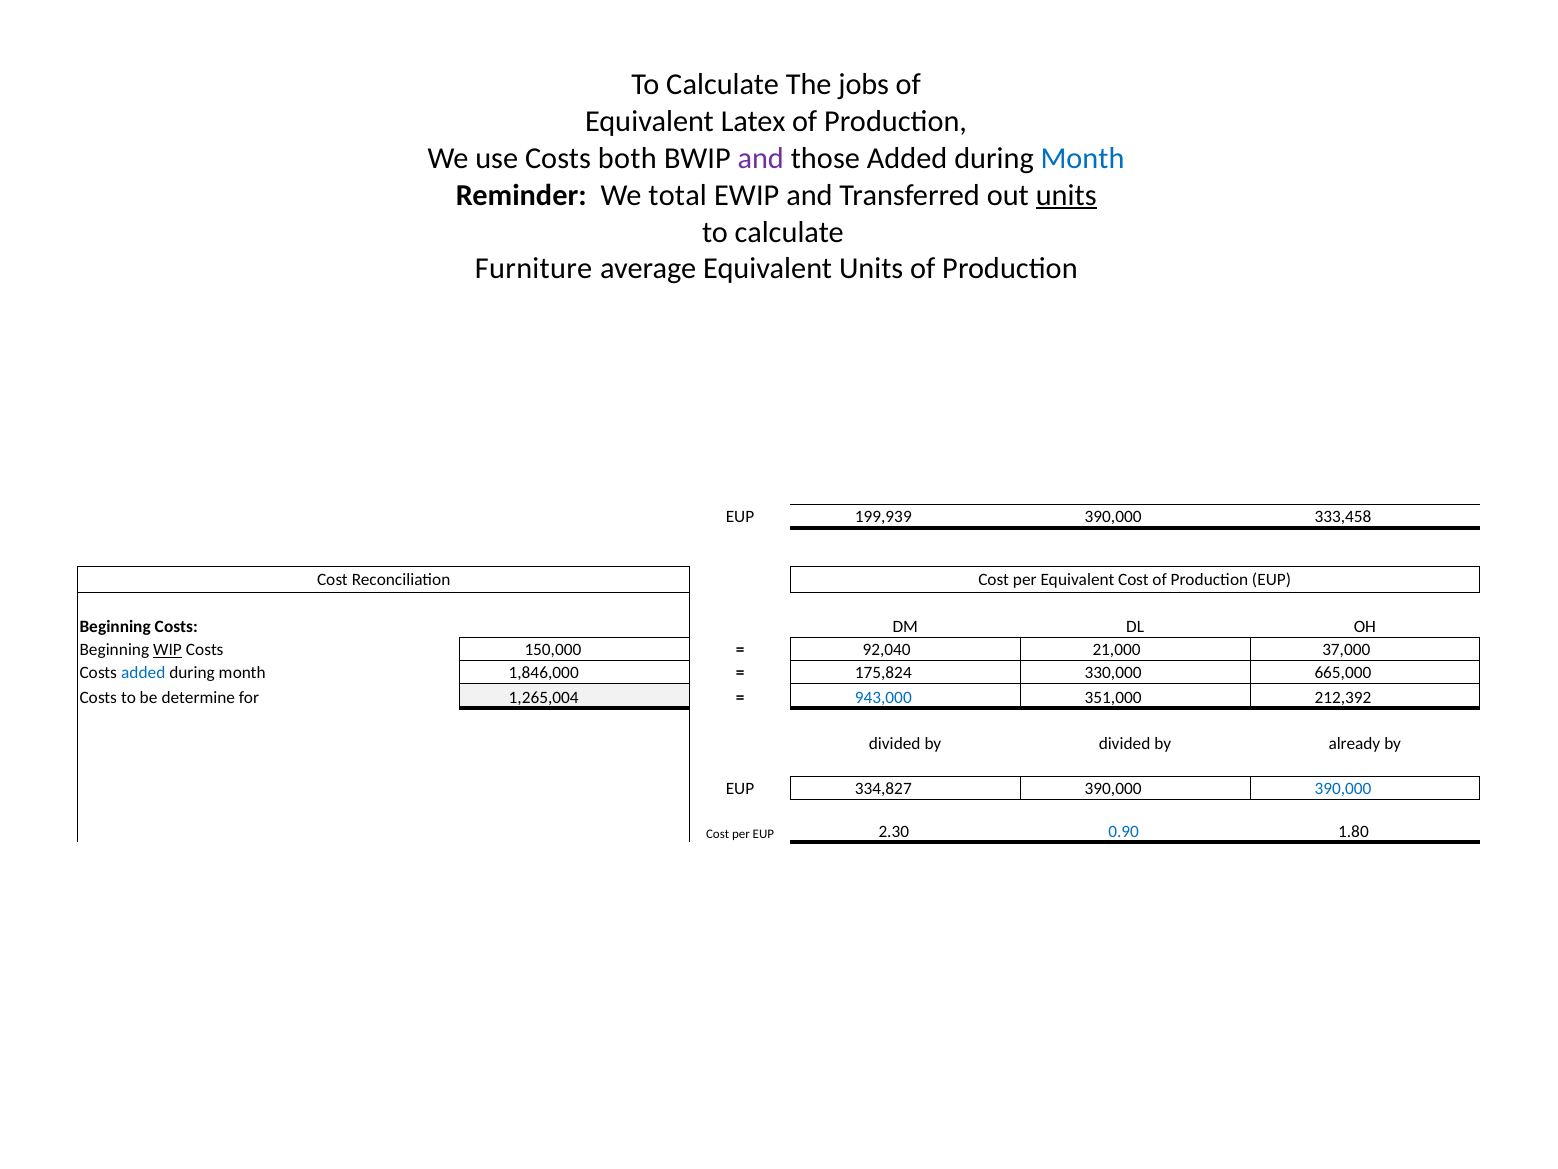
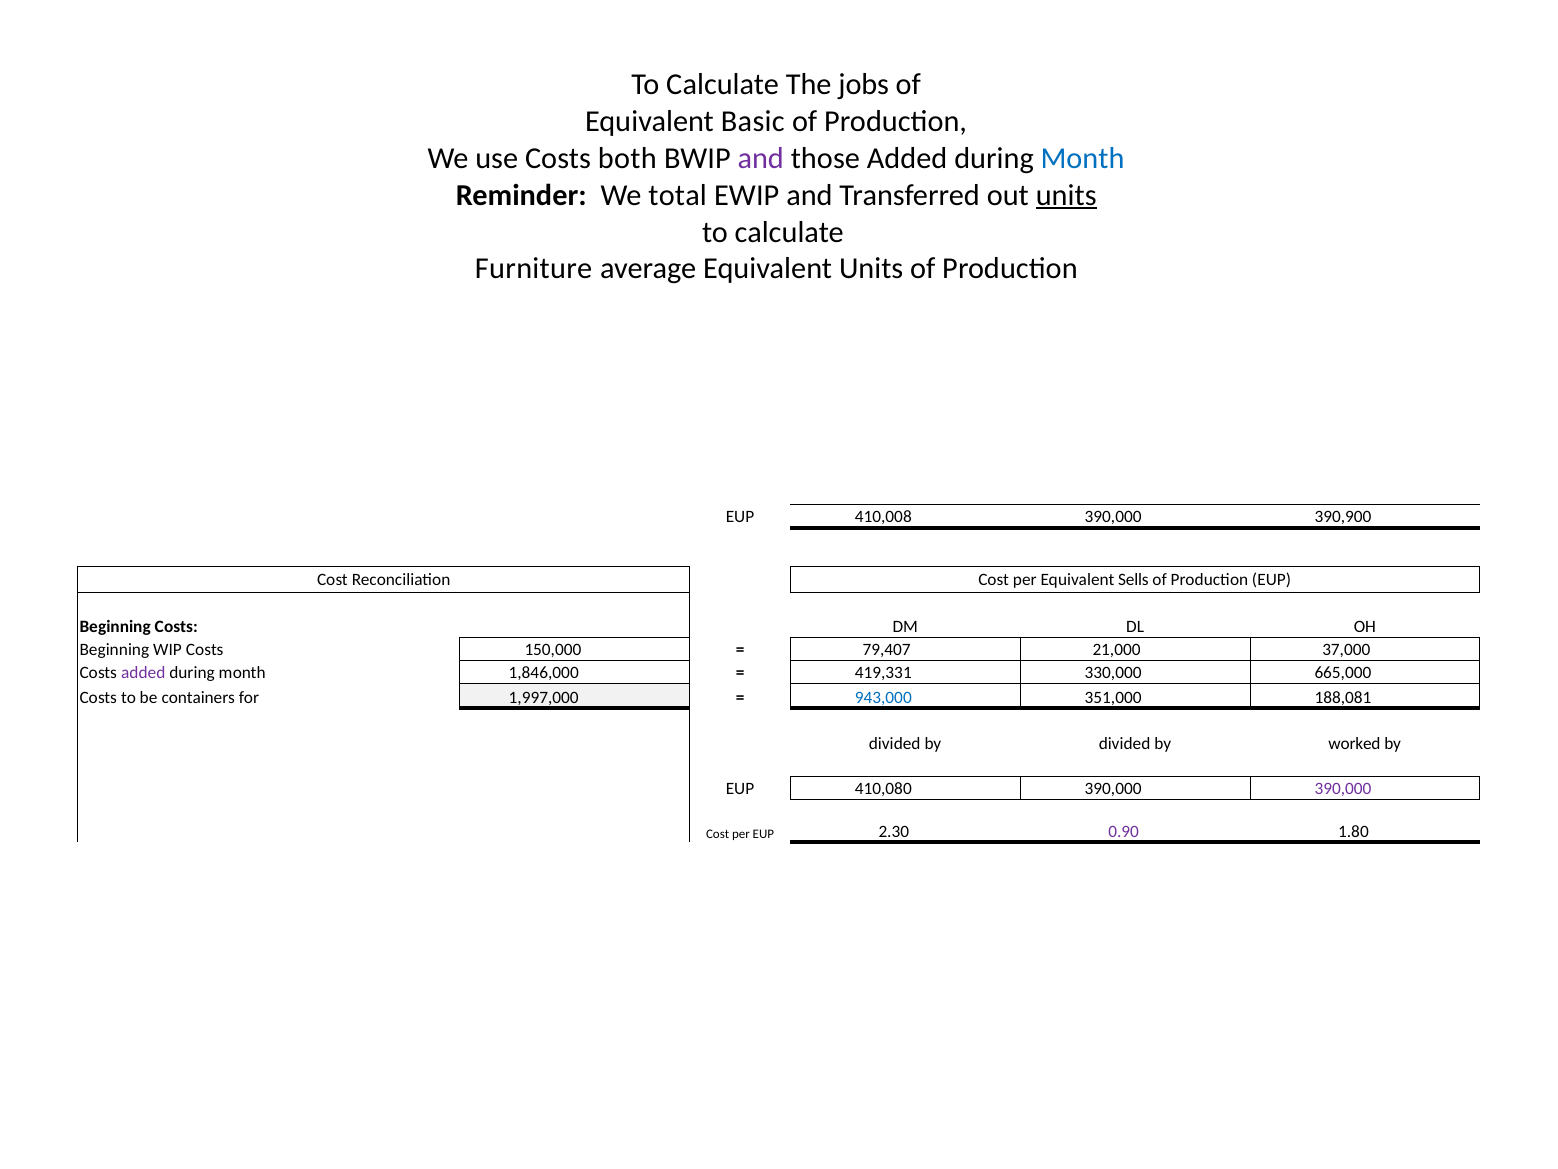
Latex: Latex -> Basic
199,939: 199,939 -> 410,008
333,458: 333,458 -> 390,900
Equivalent Cost: Cost -> Sells
WIP underline: present -> none
92,040: 92,040 -> 79,407
added at (143, 673) colour: blue -> purple
175,824: 175,824 -> 419,331
determine: determine -> containers
1,265,004: 1,265,004 -> 1,997,000
212,392: 212,392 -> 188,081
already: already -> worked
334,827: 334,827 -> 410,080
390,000 at (1343, 788) colour: blue -> purple
0.90 colour: blue -> purple
